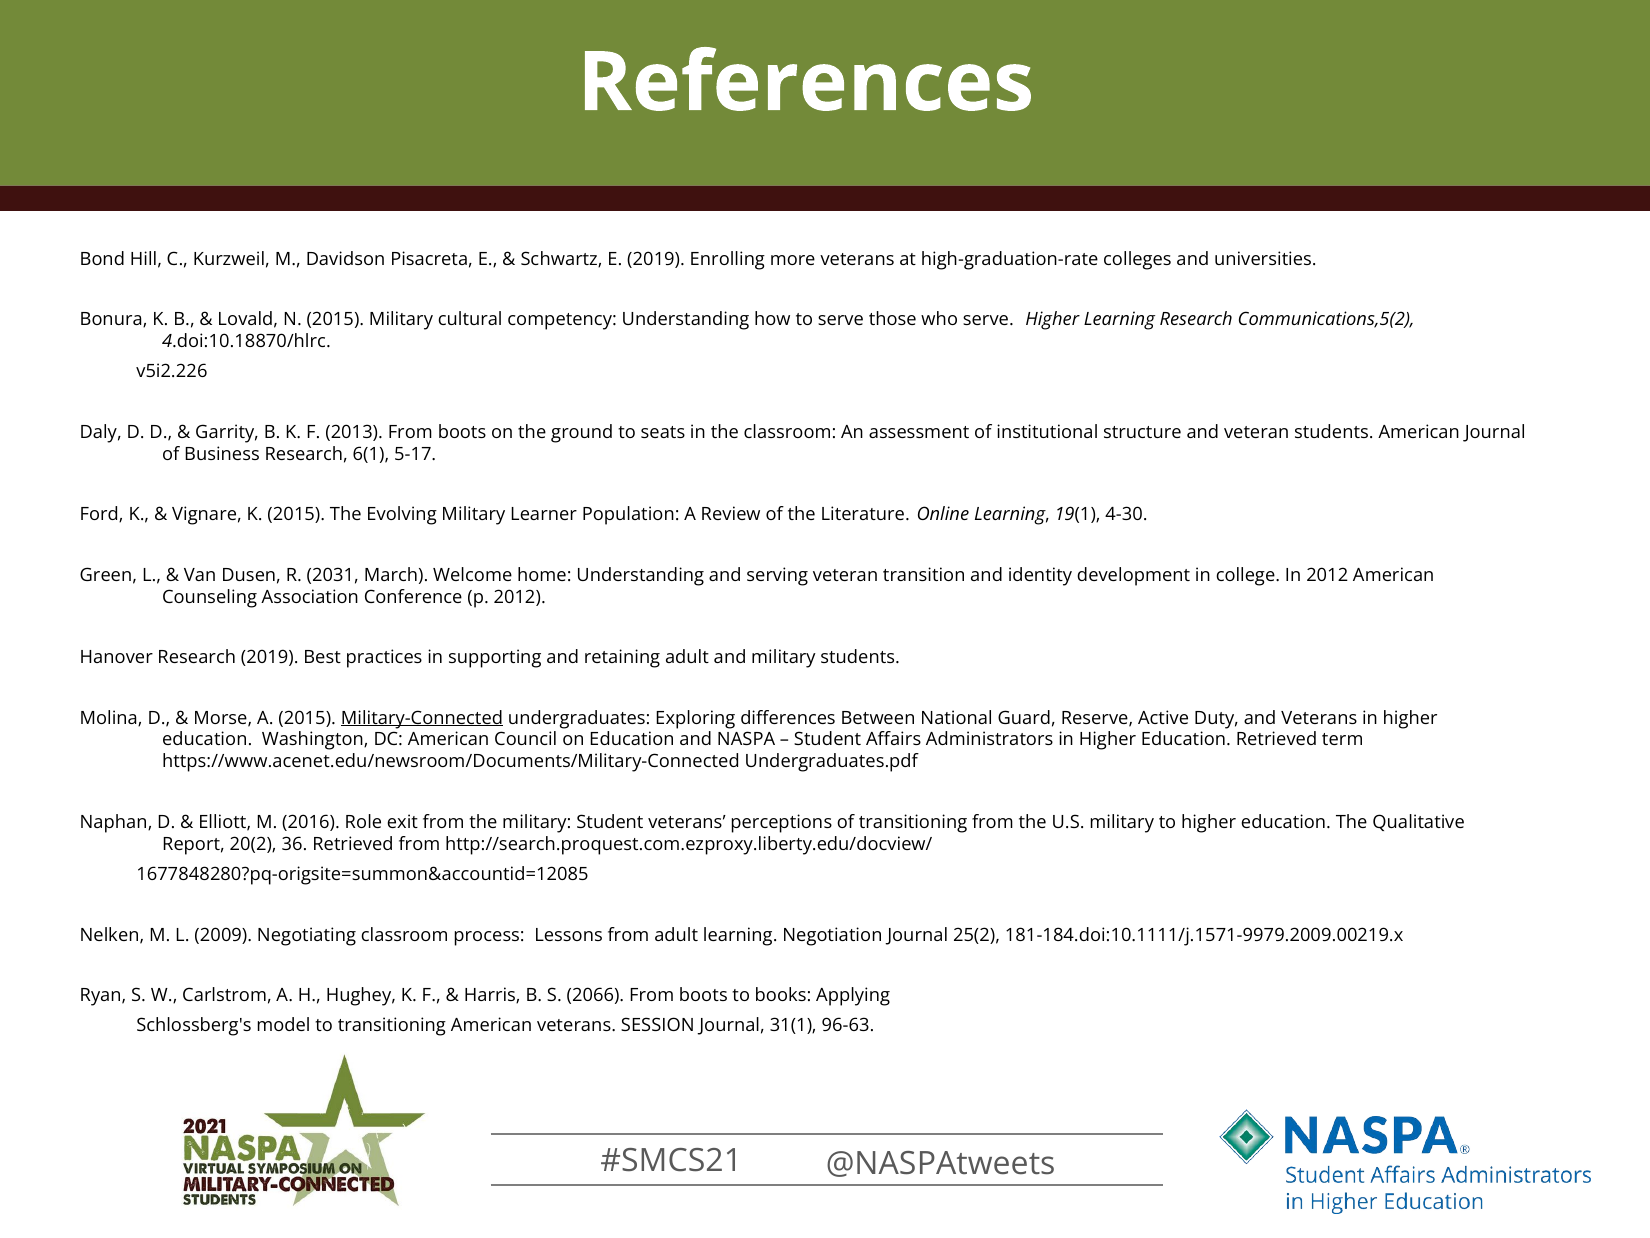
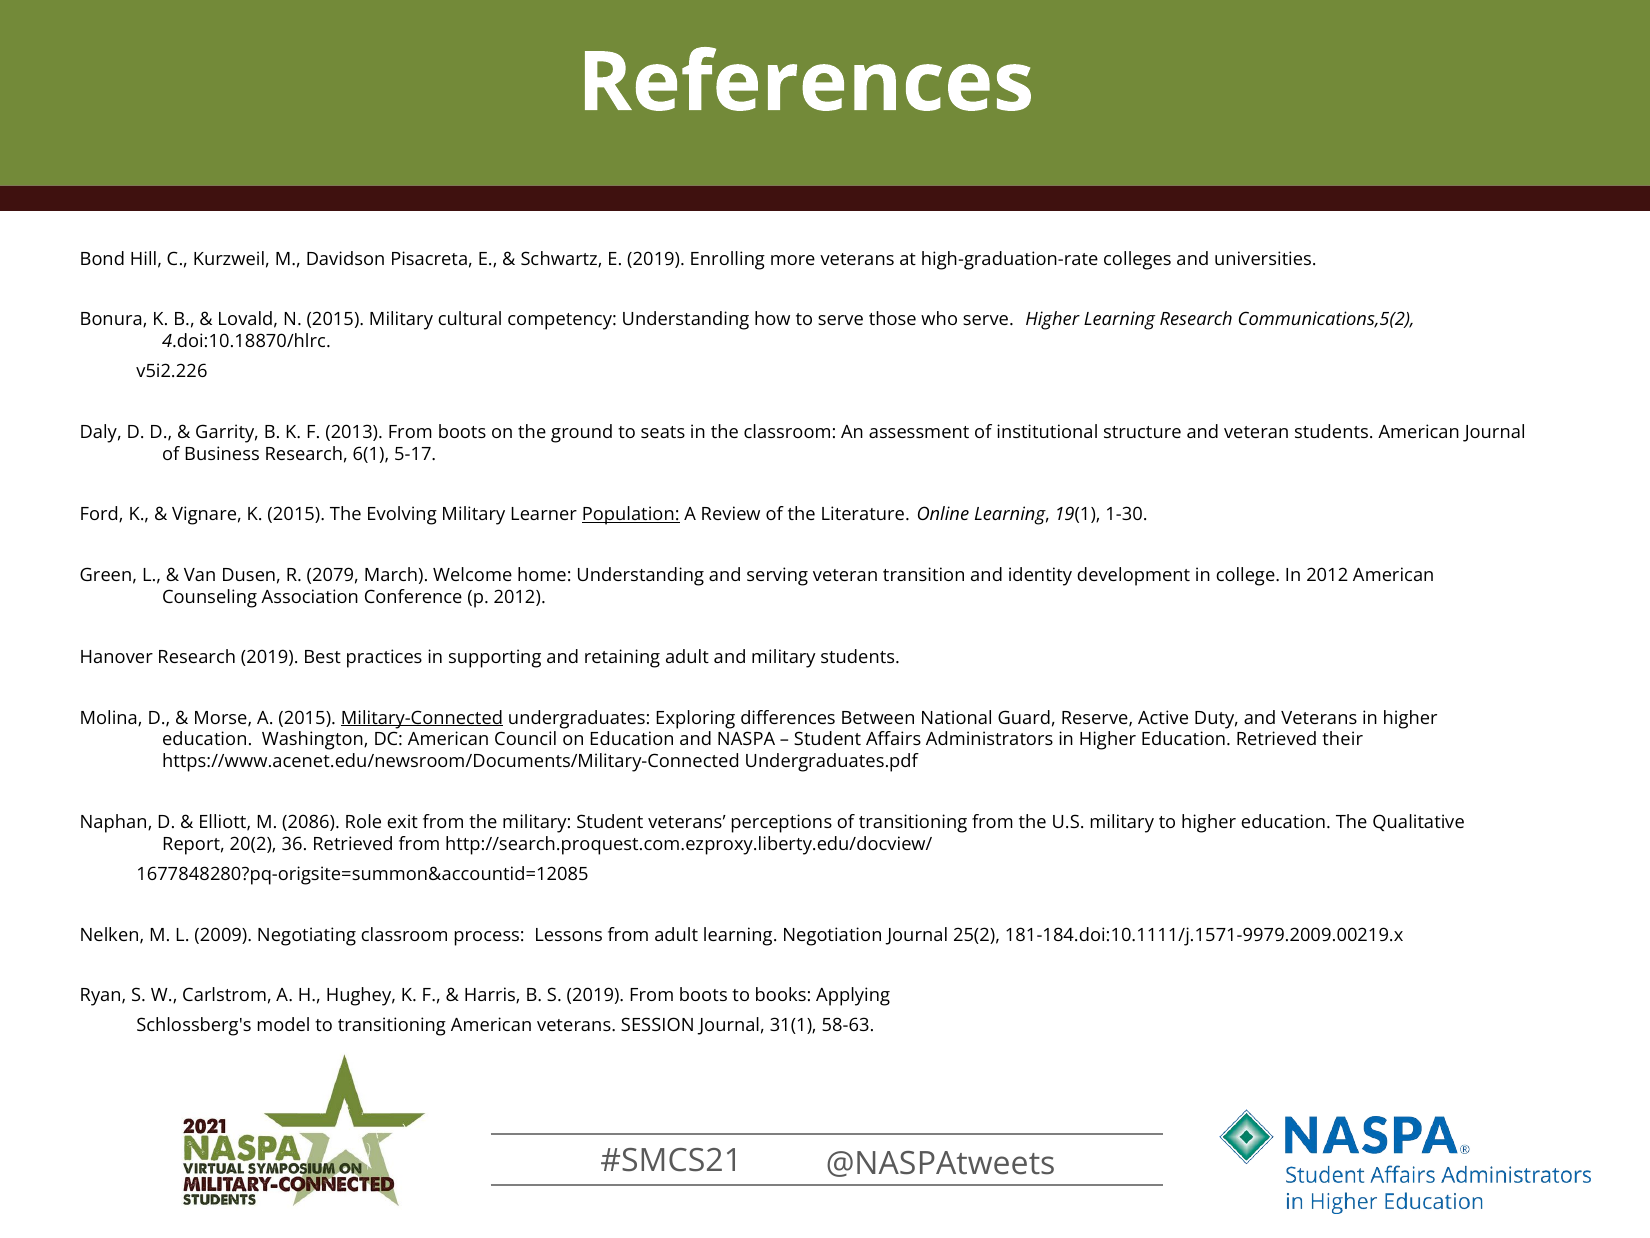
Population underline: none -> present
4-30: 4-30 -> 1-30
2031: 2031 -> 2079
term: term -> their
2016: 2016 -> 2086
S 2066: 2066 -> 2019
96-63: 96-63 -> 58-63
